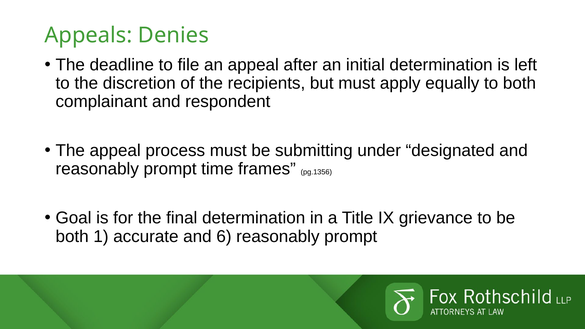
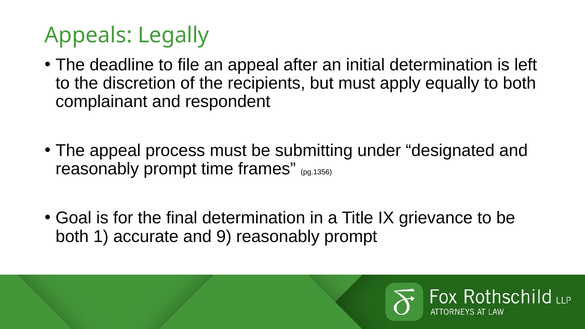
Denies: Denies -> Legally
6: 6 -> 9
